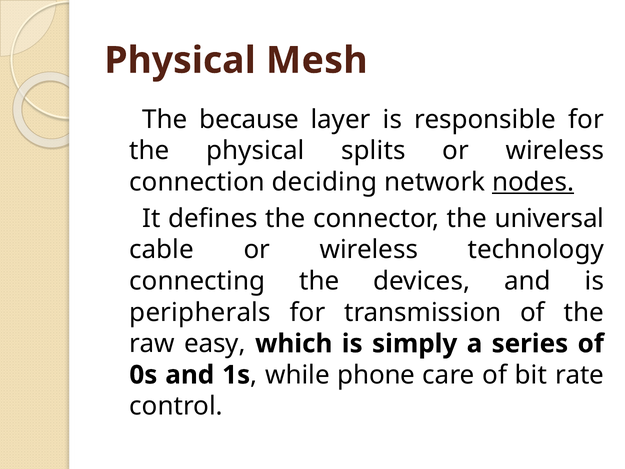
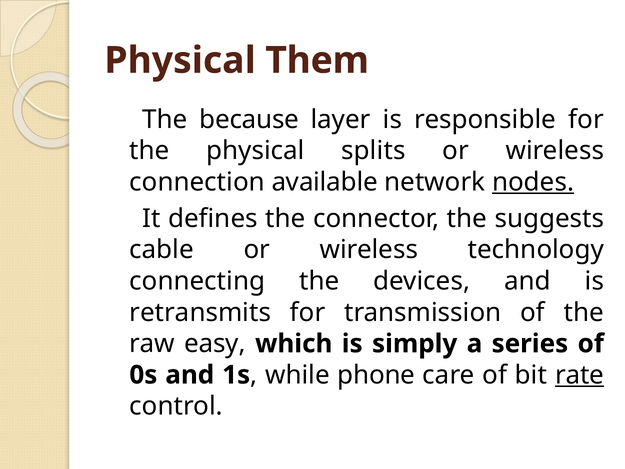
Mesh: Mesh -> Them
deciding: deciding -> available
universal: universal -> suggests
peripherals: peripherals -> retransmits
rate underline: none -> present
